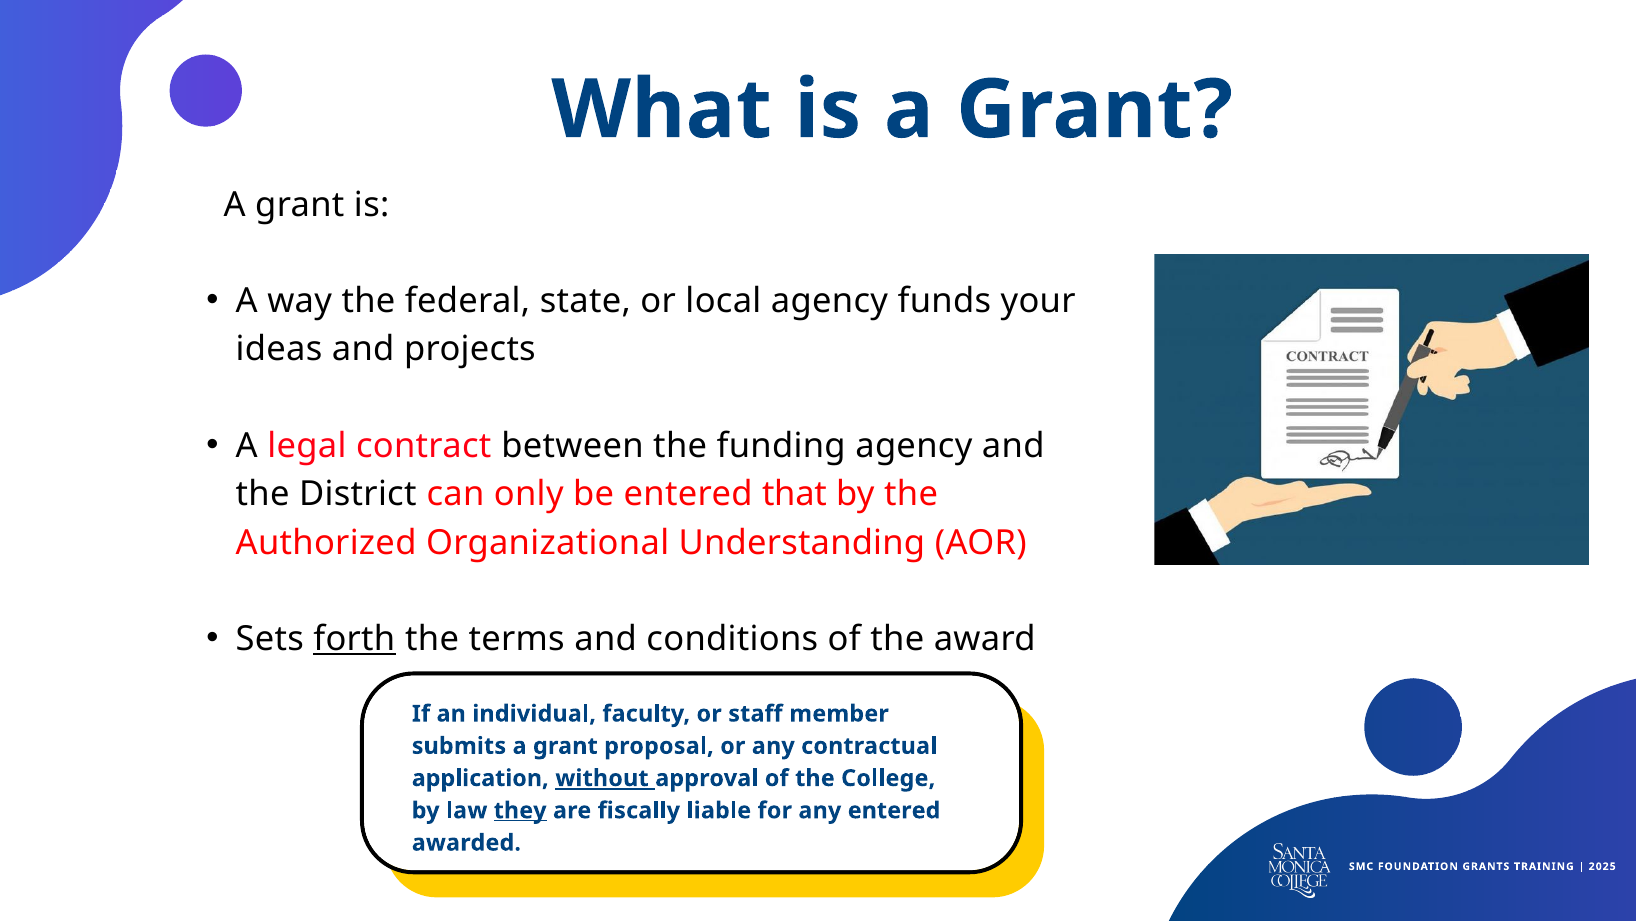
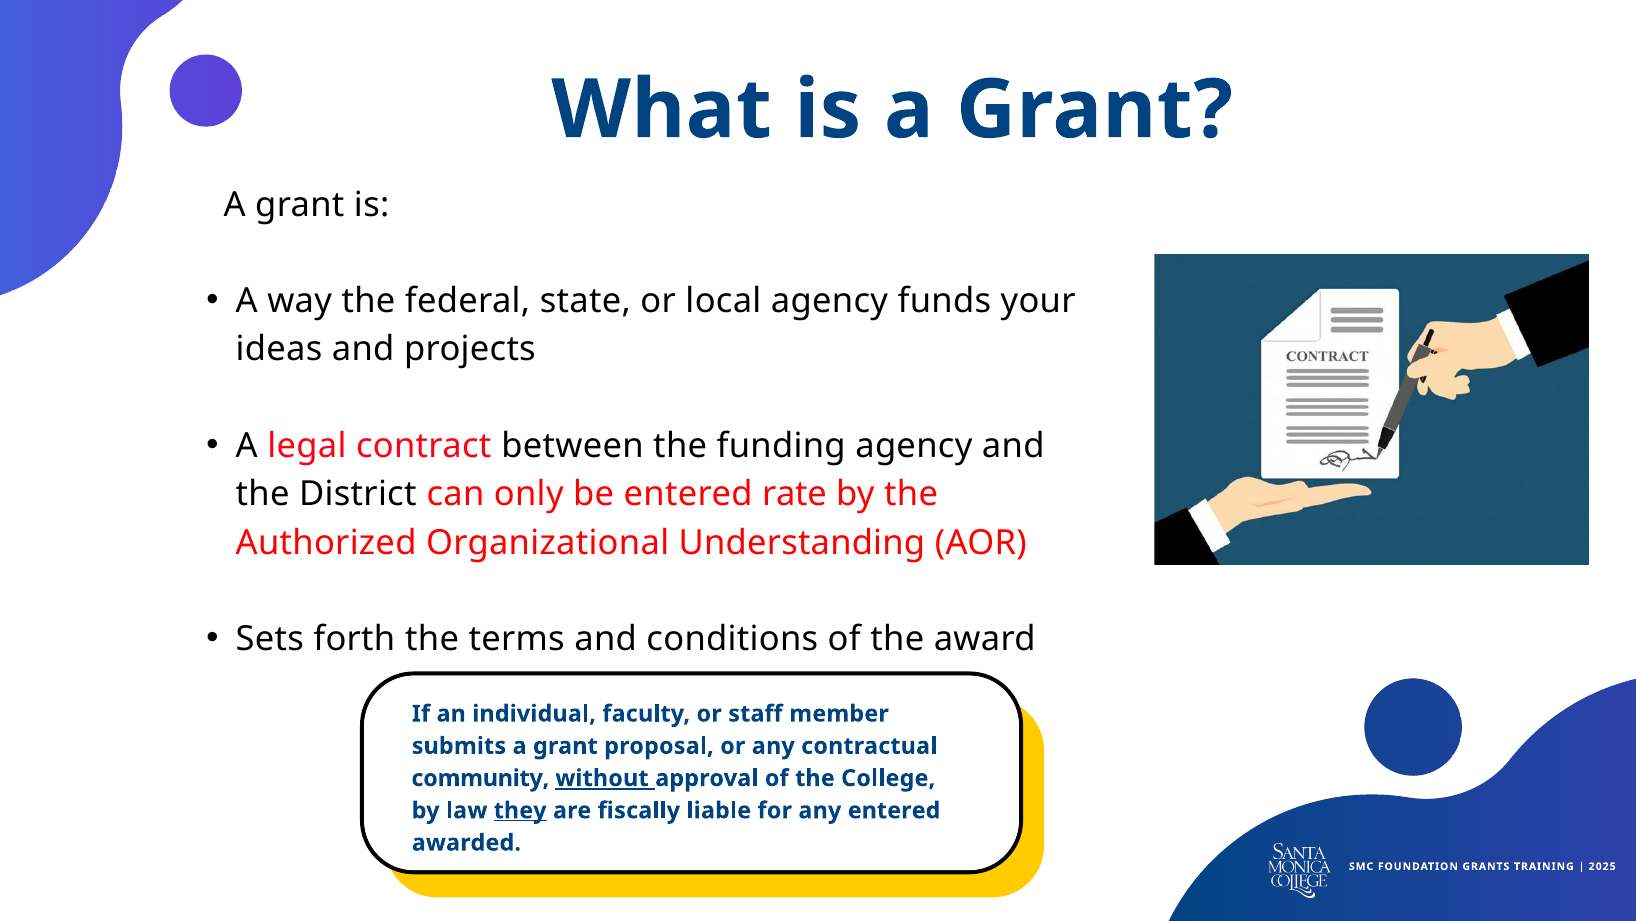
that: that -> rate
forth underline: present -> none
application: application -> community
